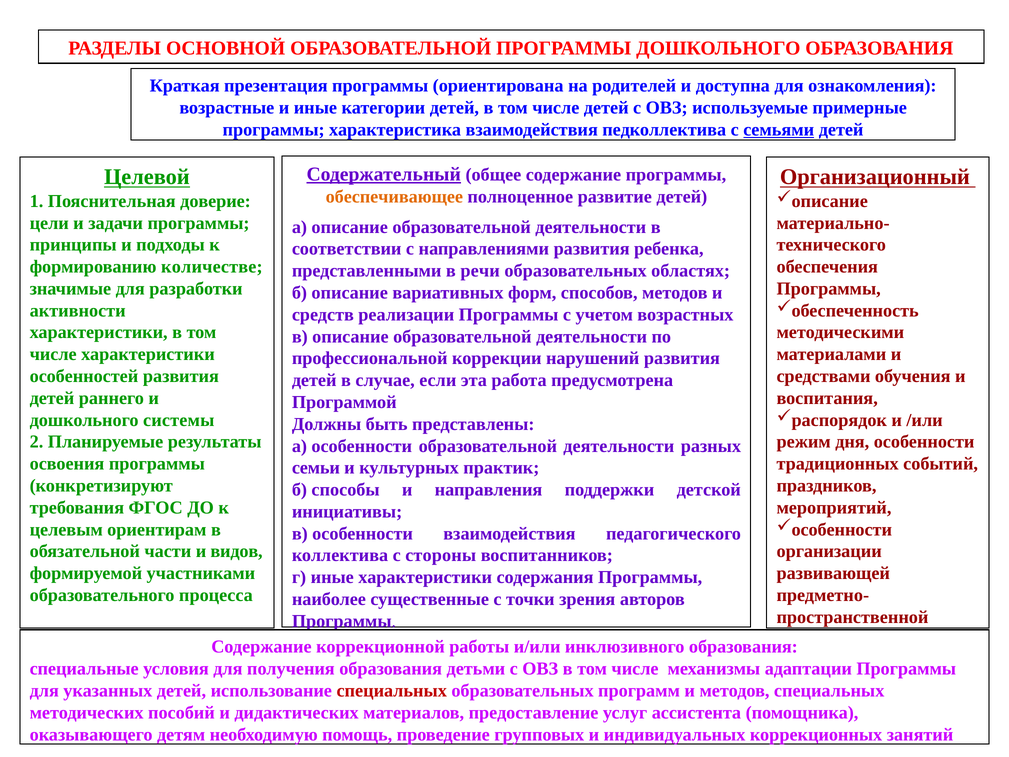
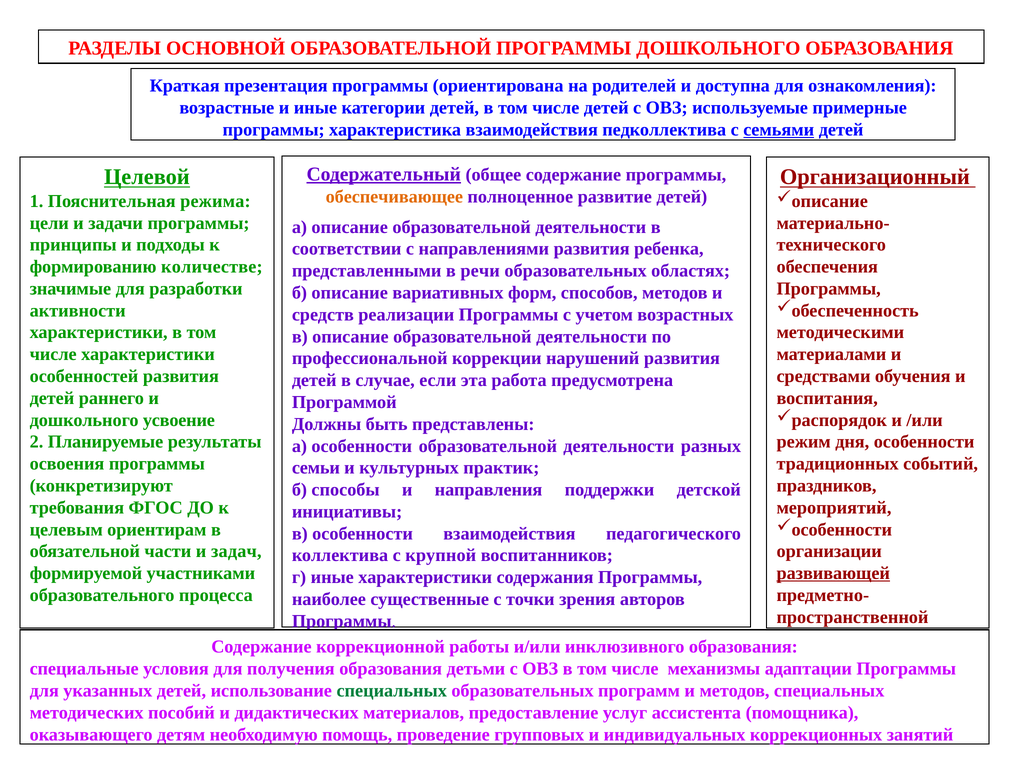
доверие: доверие -> режима
системы: системы -> усвоение
видов: видов -> задач
стороны: стороны -> крупной
развивающей underline: none -> present
специальных at (392, 691) colour: red -> green
